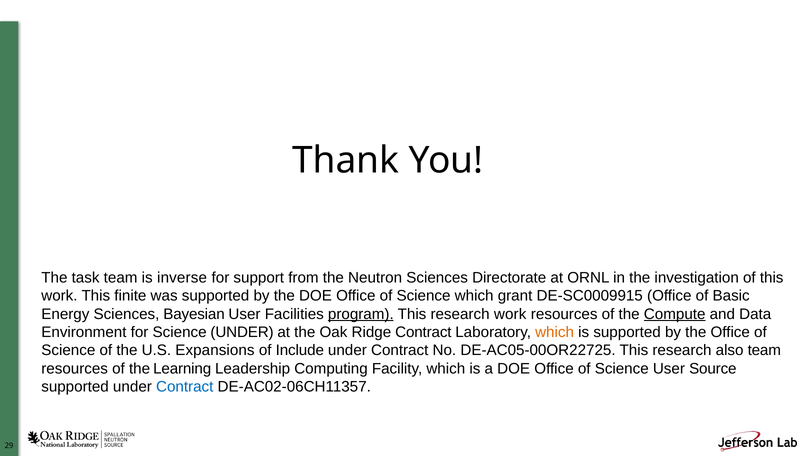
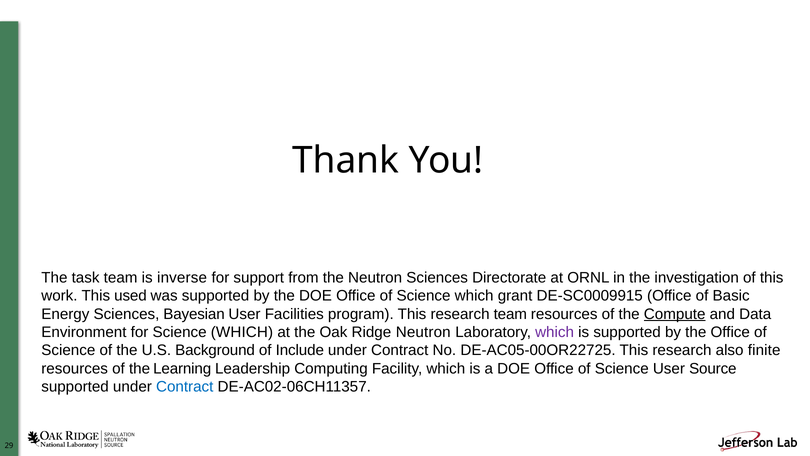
finite: finite -> used
program underline: present -> none
research work: work -> team
for Science UNDER: UNDER -> WHICH
Ridge Contract: Contract -> Neutron
which at (555, 332) colour: orange -> purple
Expansions: Expansions -> Background
also team: team -> finite
